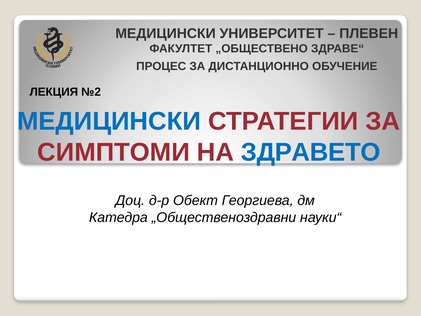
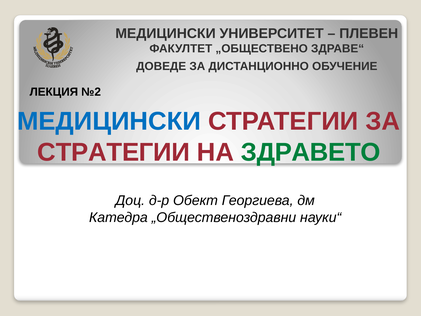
ПРОЦЕС: ПРОЦЕС -> ДОВЕДЕ
СИМПТОМИ at (114, 152): СИМПТОМИ -> СТРАТЕГИИ
ЗДРАВЕТО colour: blue -> green
